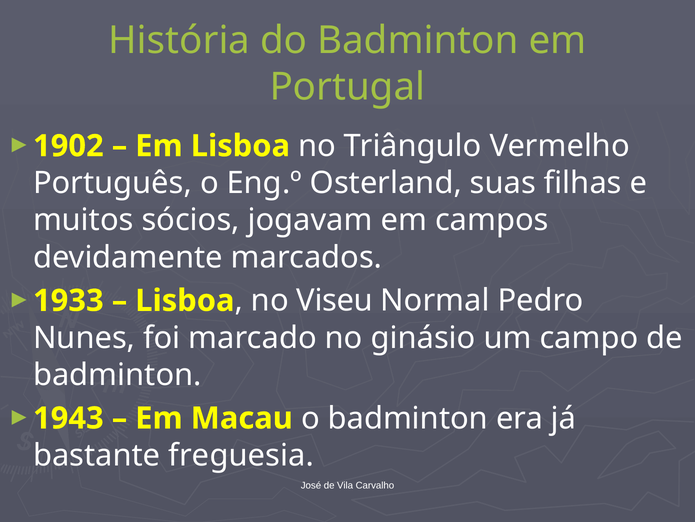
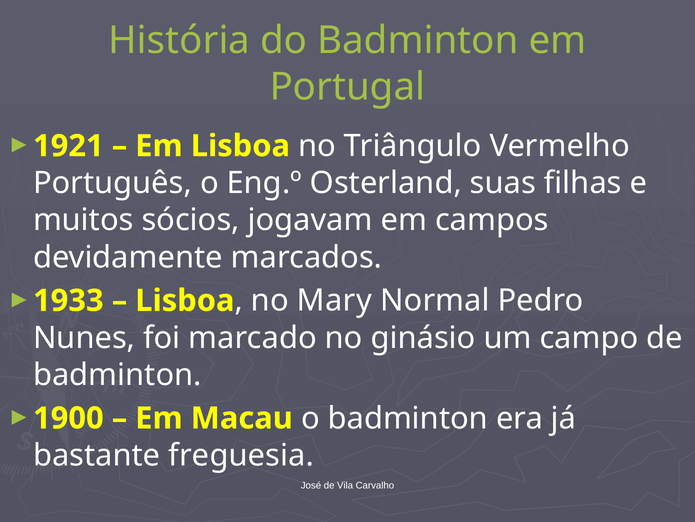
1902: 1902 -> 1921
Viseu: Viseu -> Mary
1943: 1943 -> 1900
